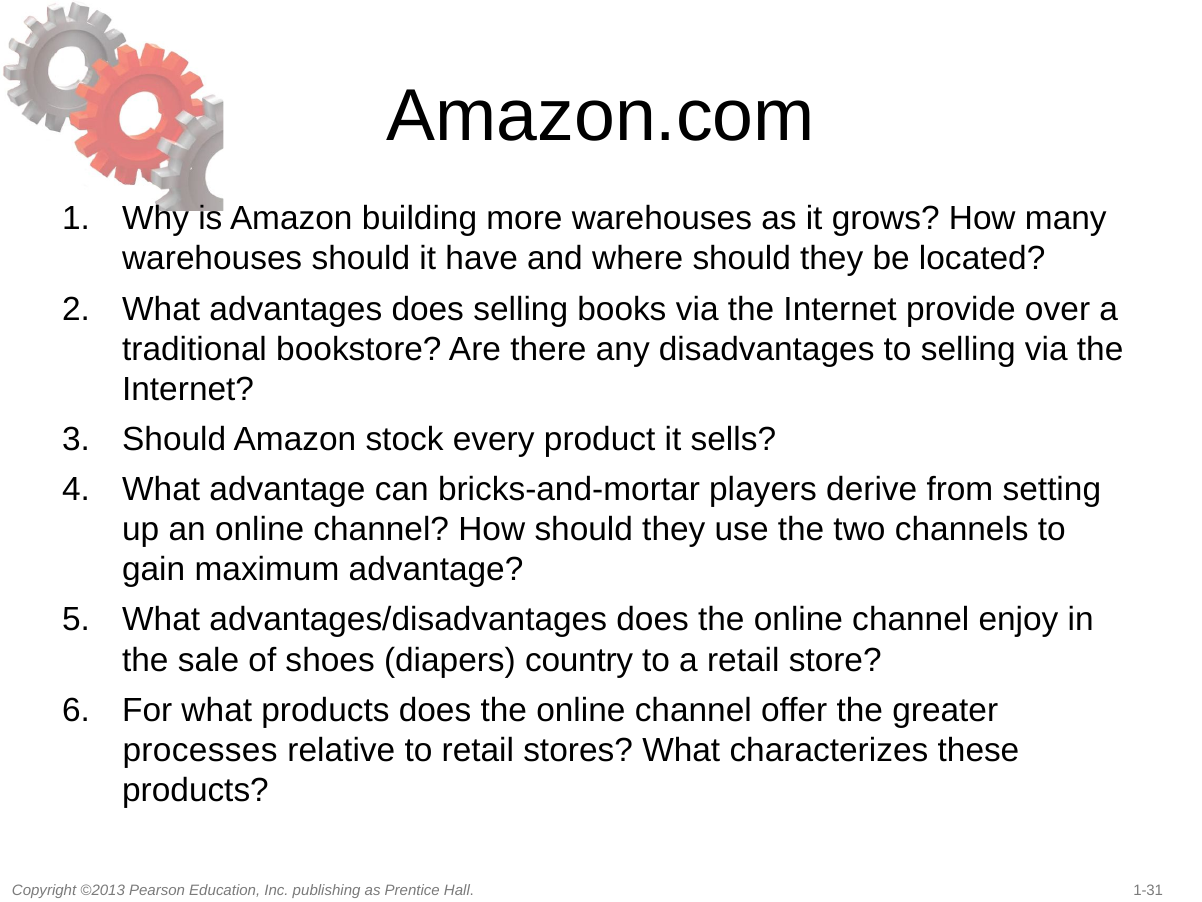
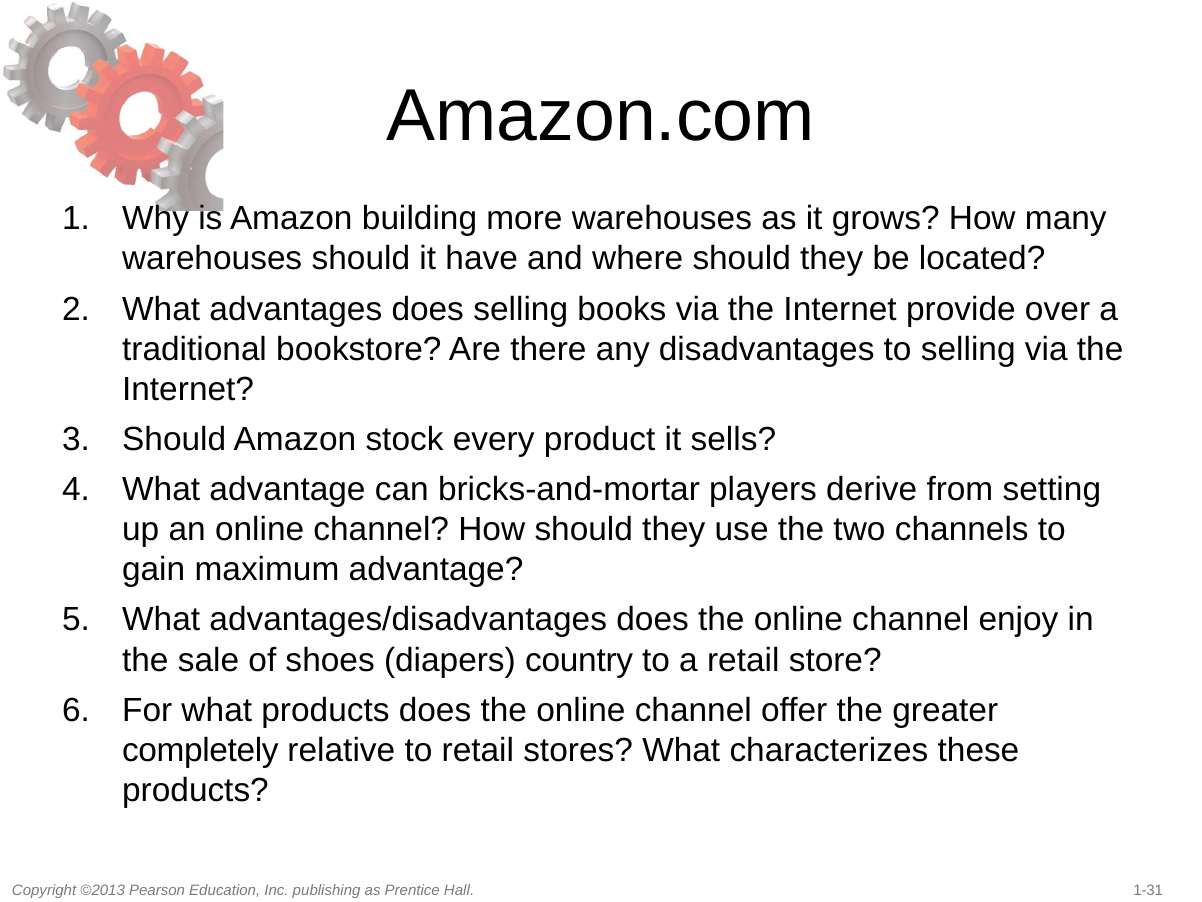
processes: processes -> completely
